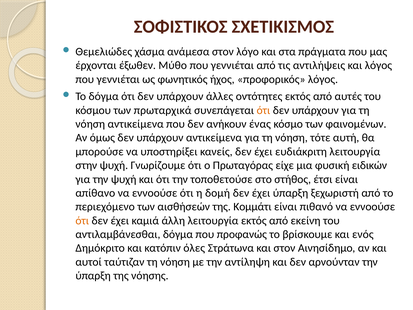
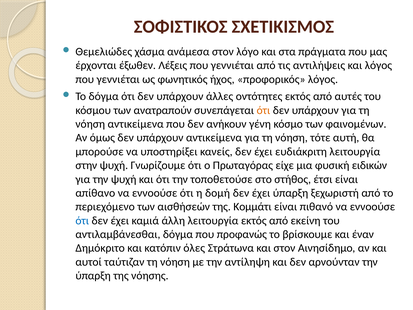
Μύθο: Μύθο -> Λέξεις
πρωταρχικά: πρωταρχικά -> ανατραπούν
ένας: ένας -> γένη
ότι at (82, 220) colour: orange -> blue
ενός: ενός -> έναν
